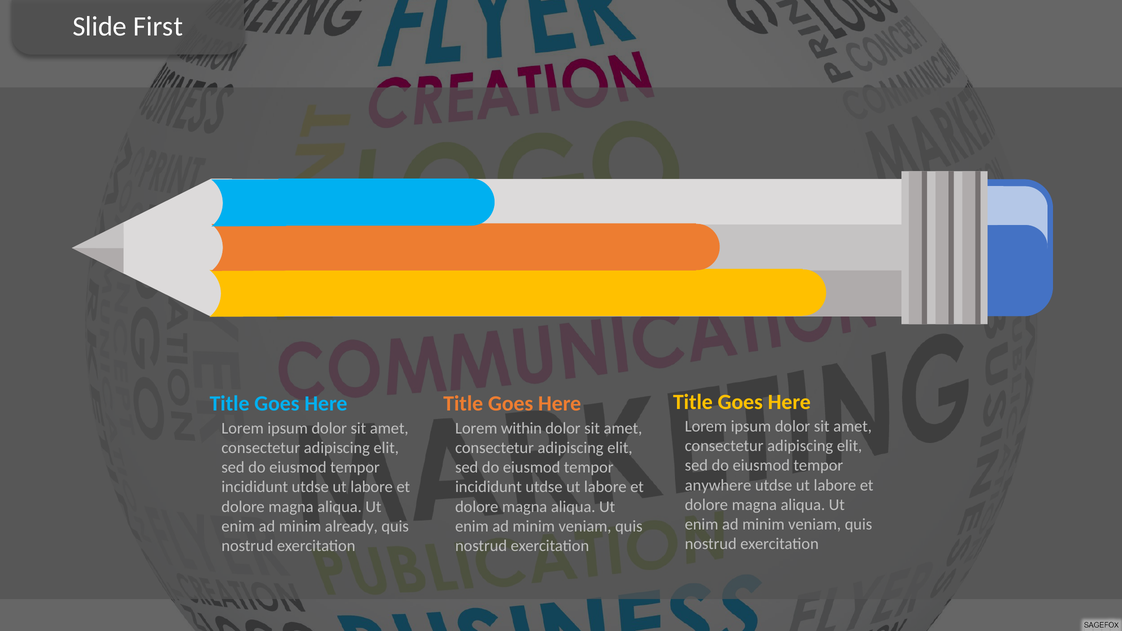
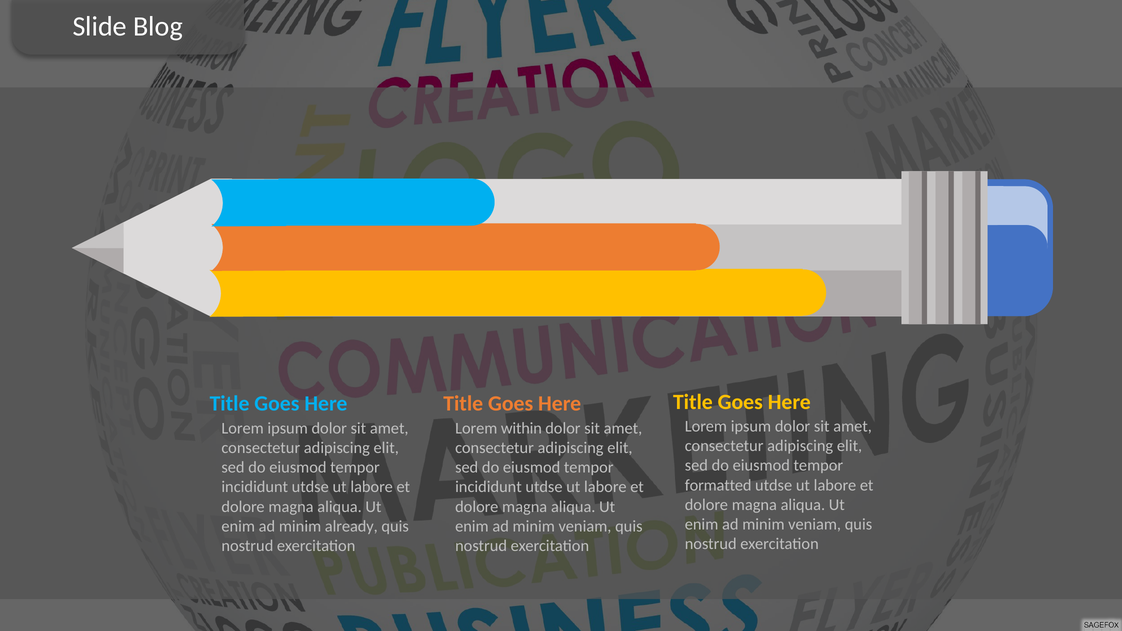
First: First -> Blog
anywhere: anywhere -> formatted
